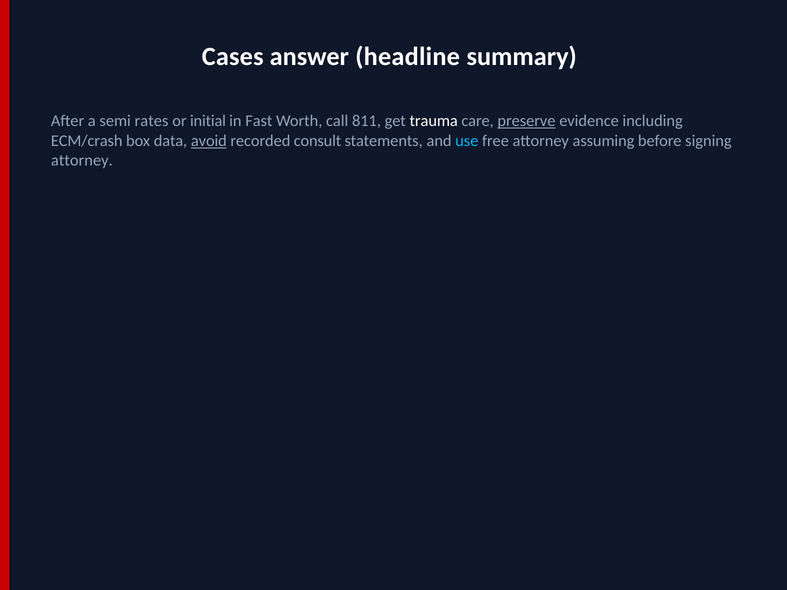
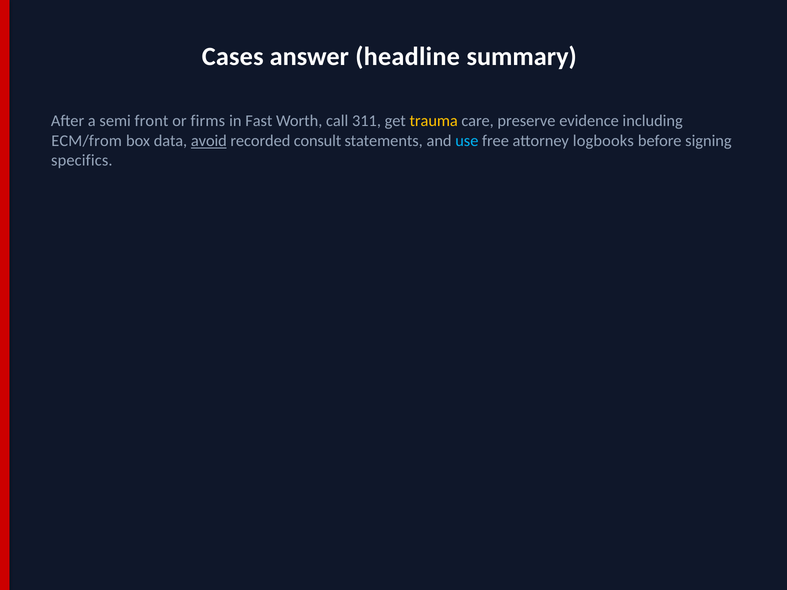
rates: rates -> front
initial: initial -> firms
811: 811 -> 311
trauma colour: white -> yellow
preserve underline: present -> none
ECM/crash: ECM/crash -> ECM/from
assuming: assuming -> logbooks
attorney at (82, 160): attorney -> specifics
